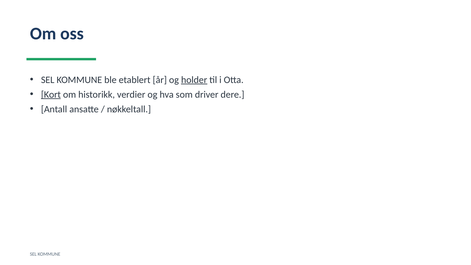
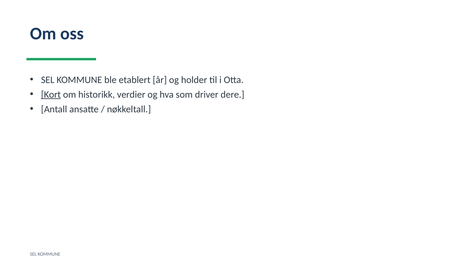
holder underline: present -> none
